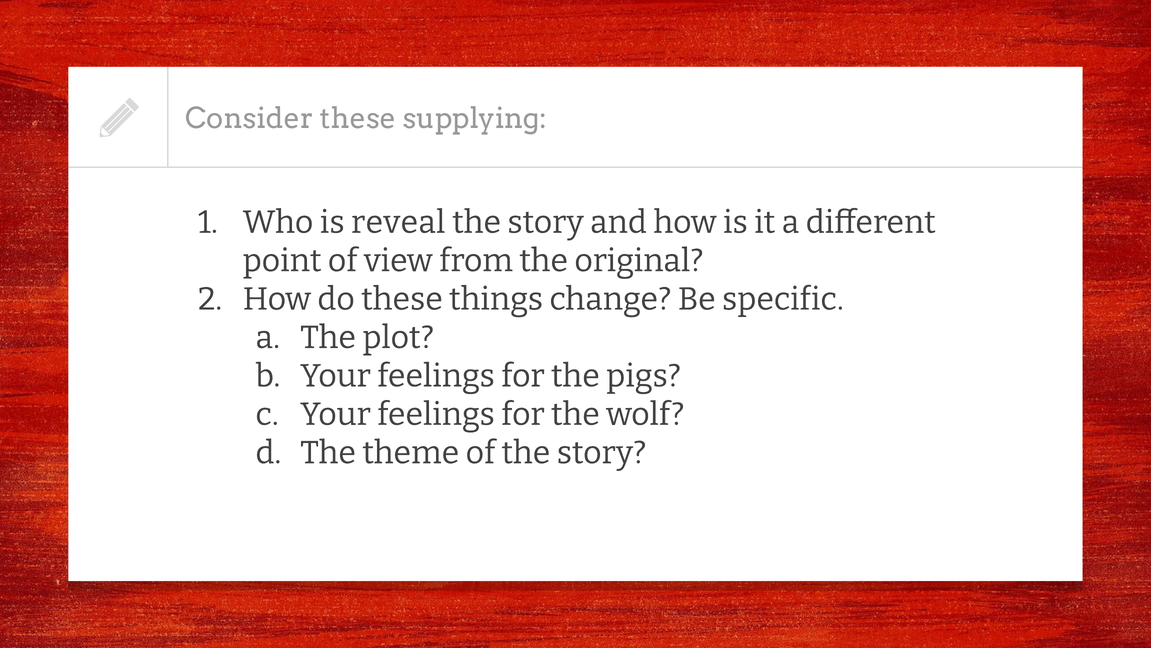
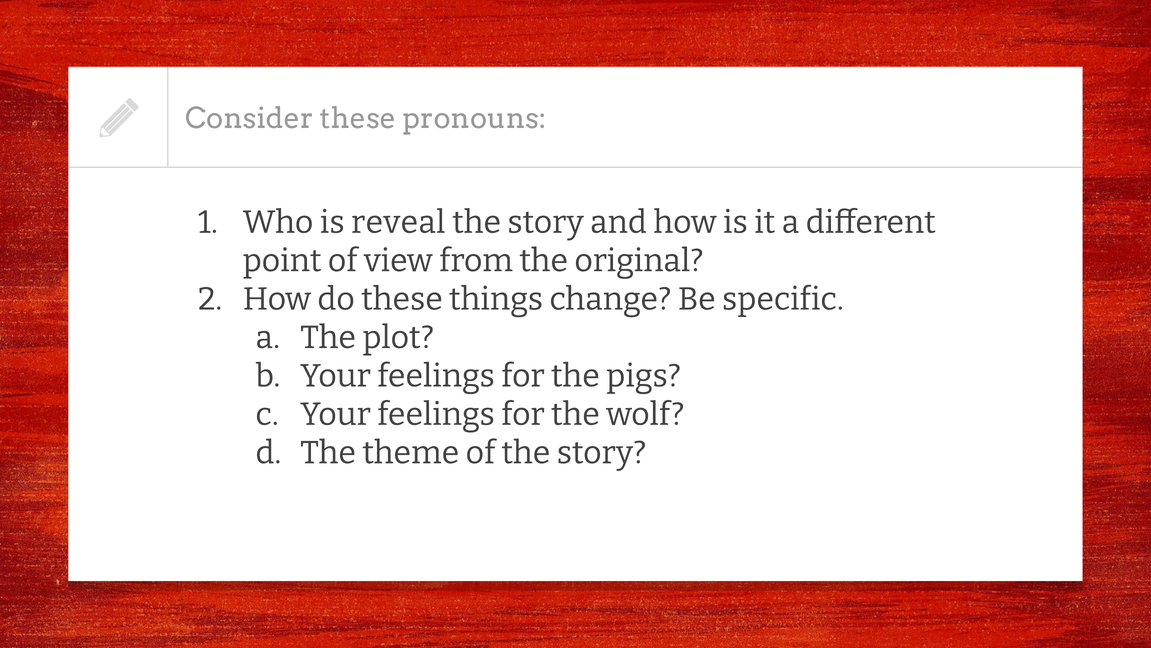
supplying: supplying -> pronouns
